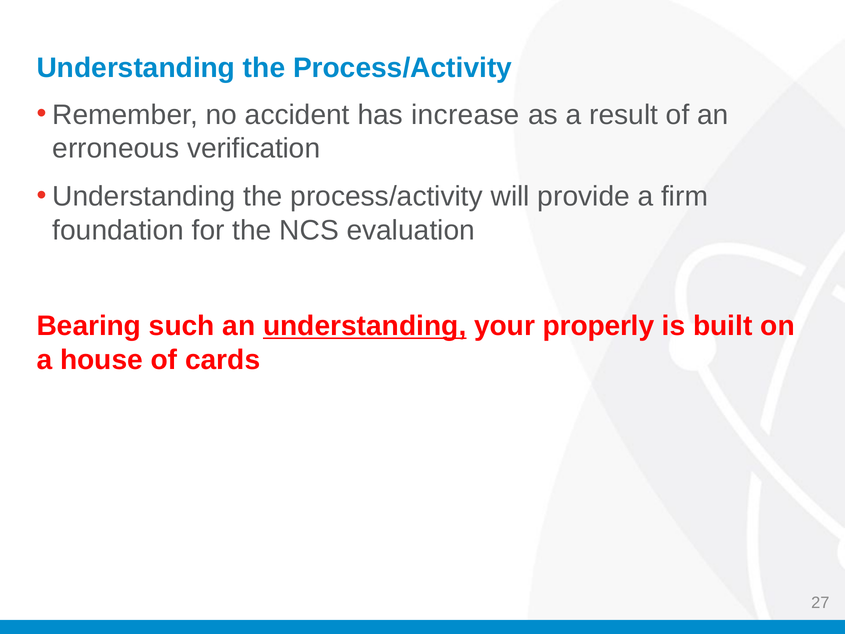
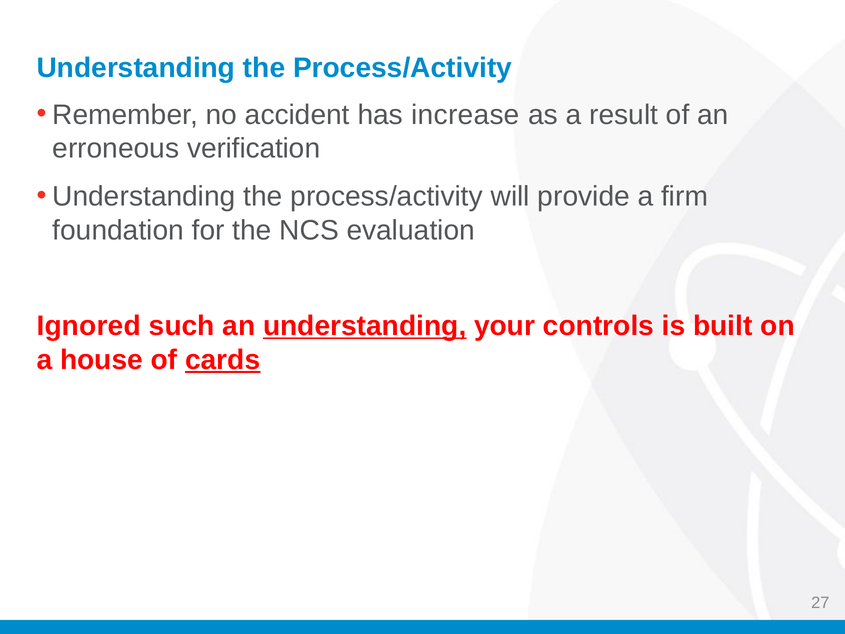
Bearing: Bearing -> Ignored
properly: properly -> controls
cards underline: none -> present
